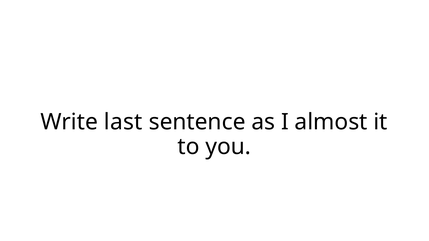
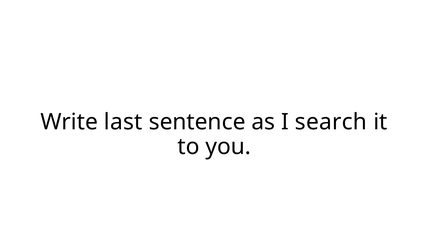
almost: almost -> search
